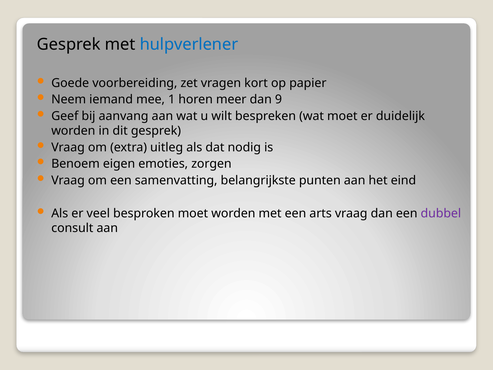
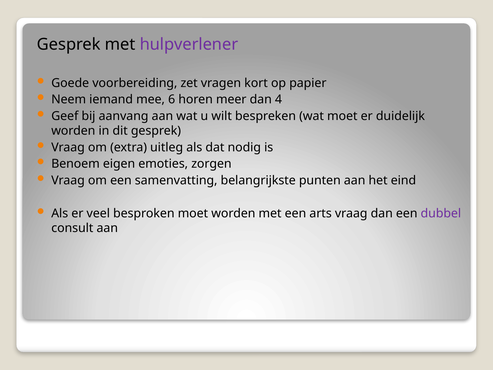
hulpverlener colour: blue -> purple
1: 1 -> 6
9: 9 -> 4
